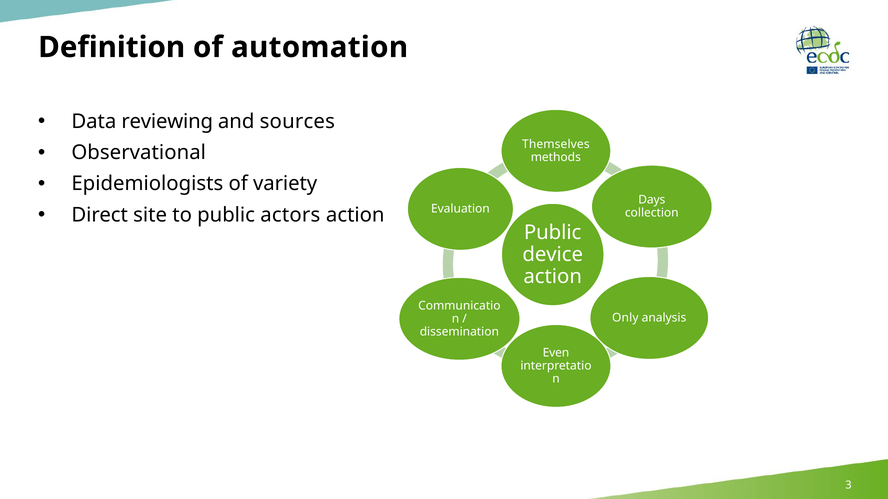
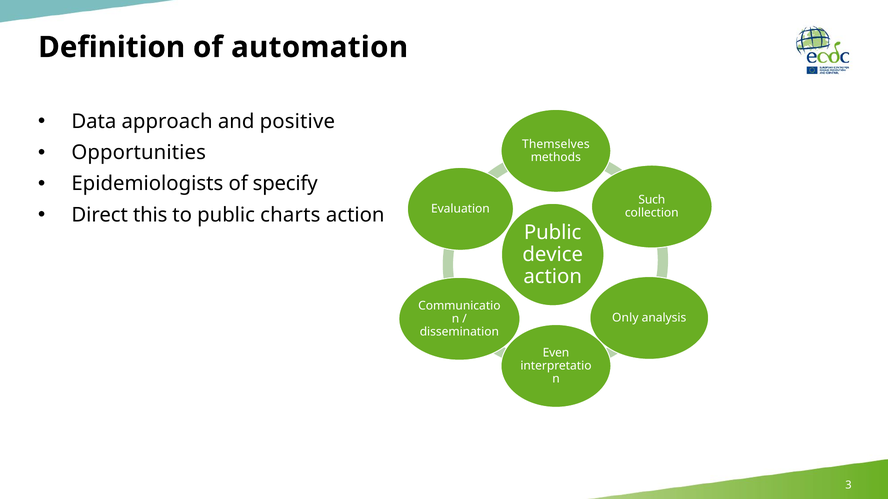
reviewing: reviewing -> approach
sources: sources -> positive
Observational: Observational -> Opportunities
variety: variety -> specify
Days: Days -> Such
site: site -> this
actors: actors -> charts
